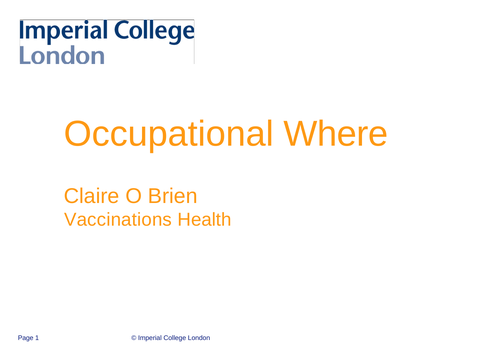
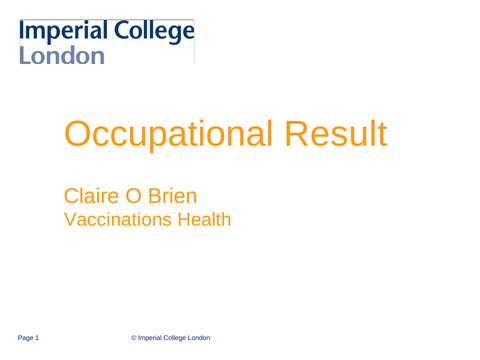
Where: Where -> Result
